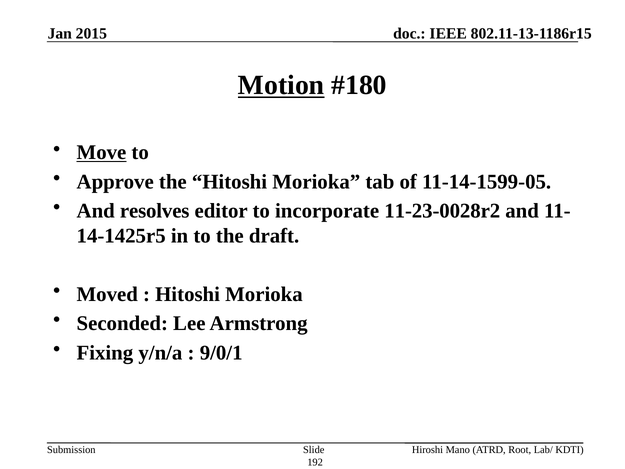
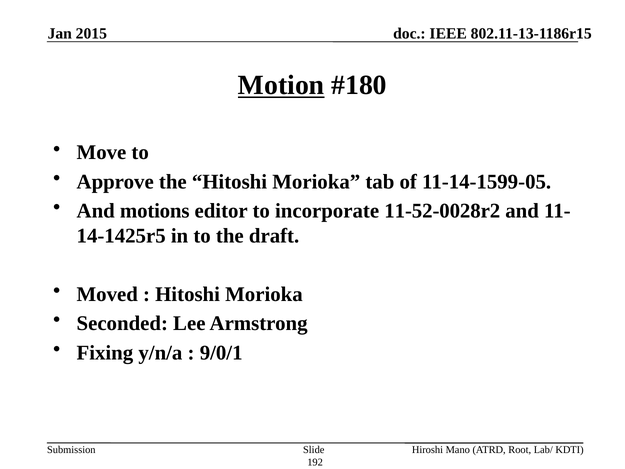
Move underline: present -> none
resolves: resolves -> motions
11-23-0028r2: 11-23-0028r2 -> 11-52-0028r2
